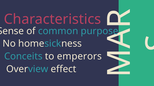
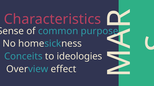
emperors: emperors -> ideologies
